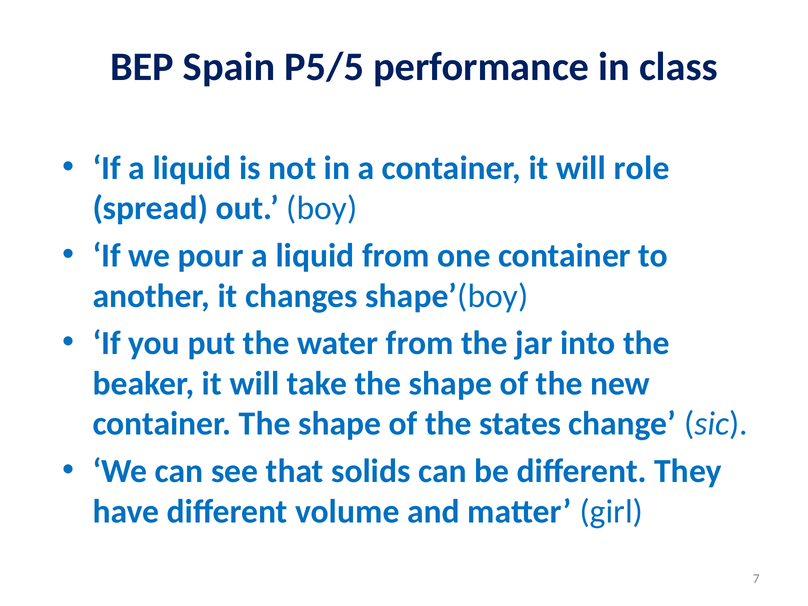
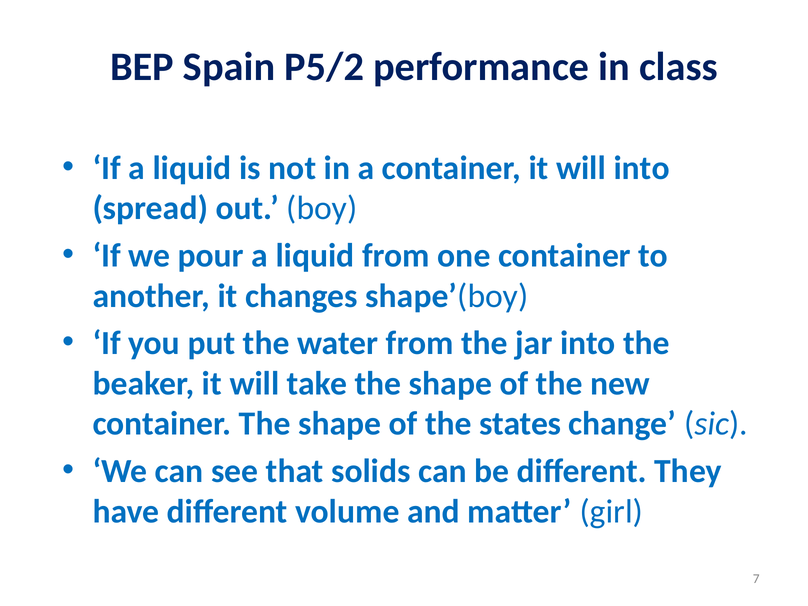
P5/5: P5/5 -> P5/2
will role: role -> into
